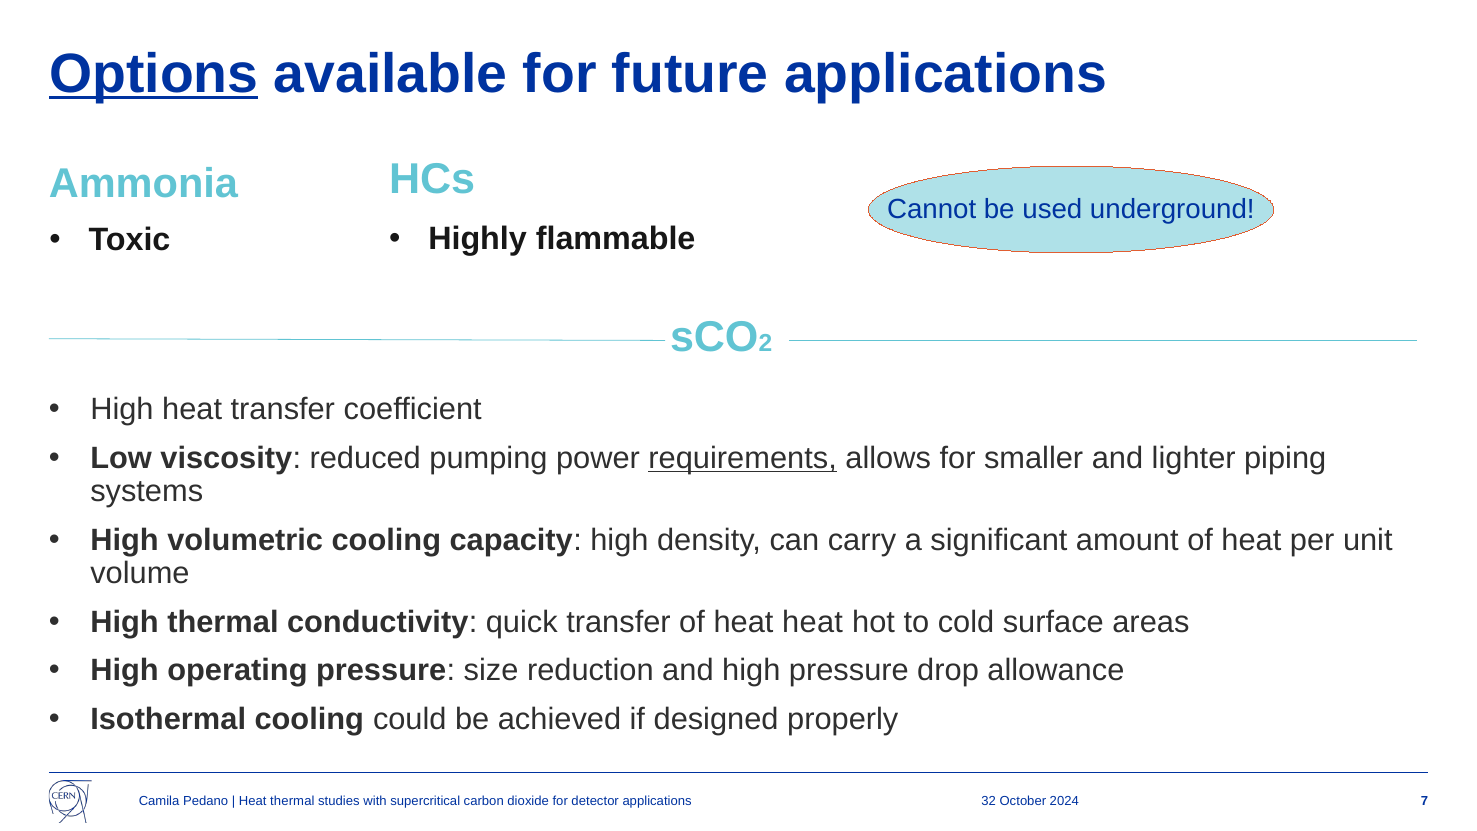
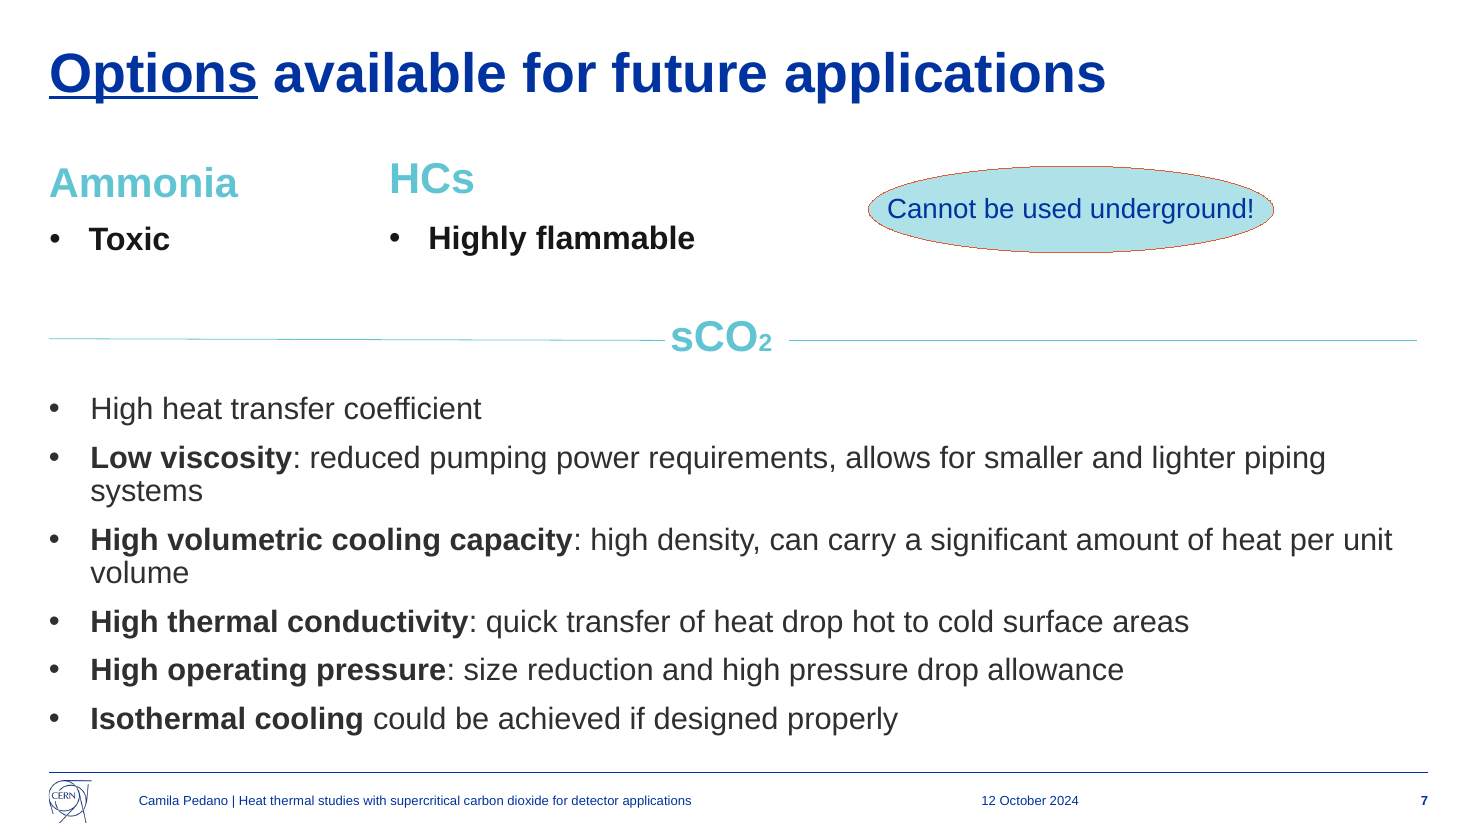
requirements underline: present -> none
heat heat: heat -> drop
32: 32 -> 12
